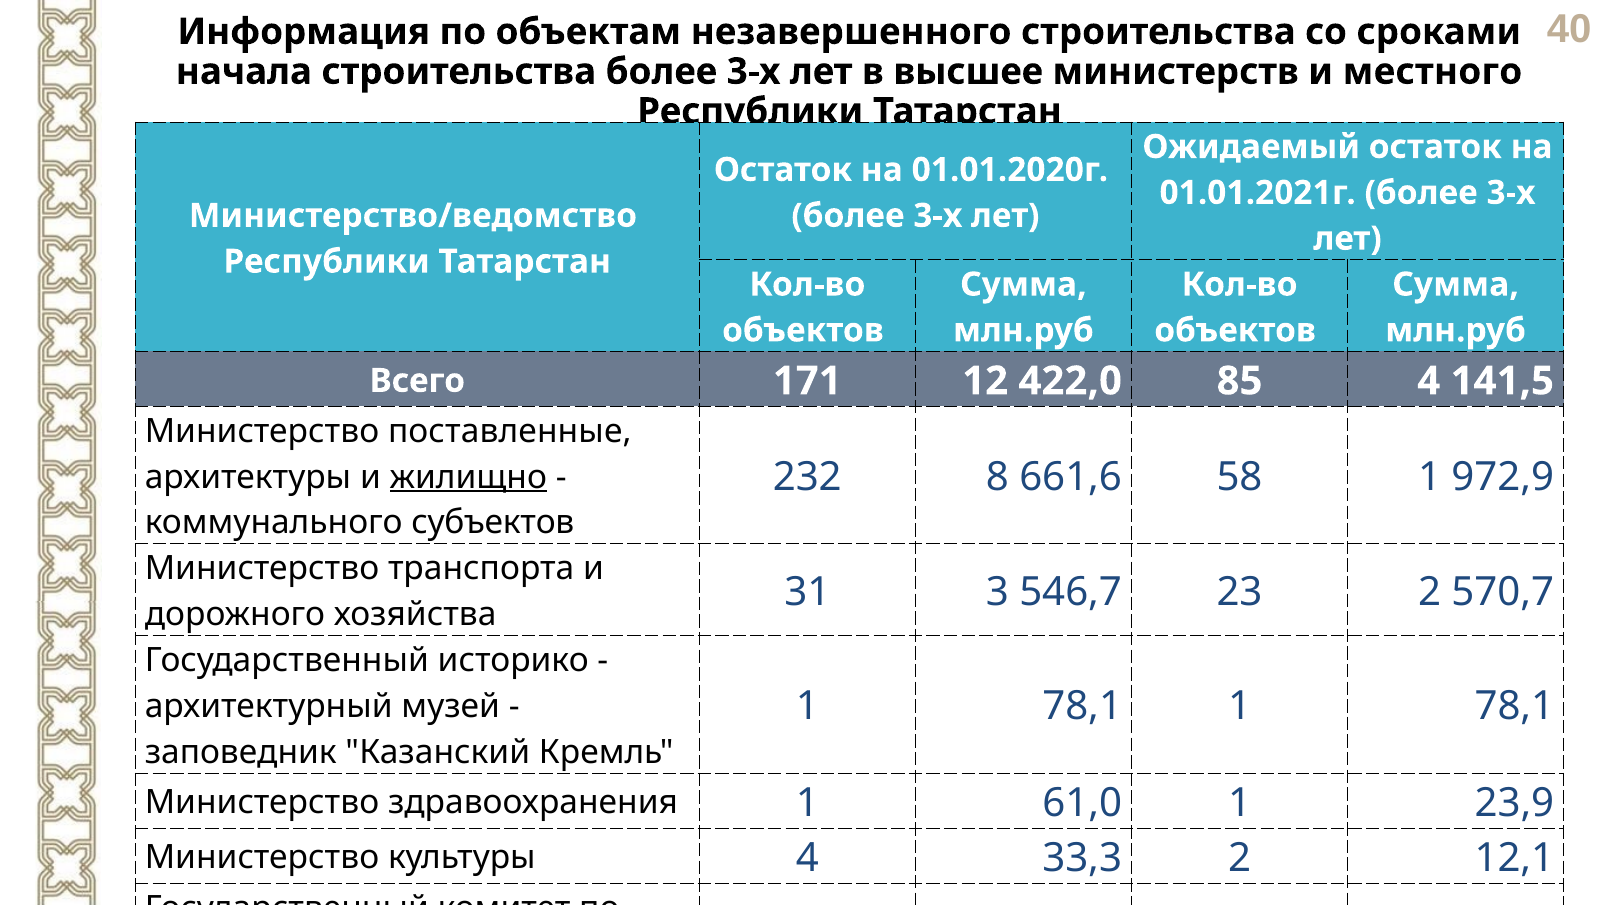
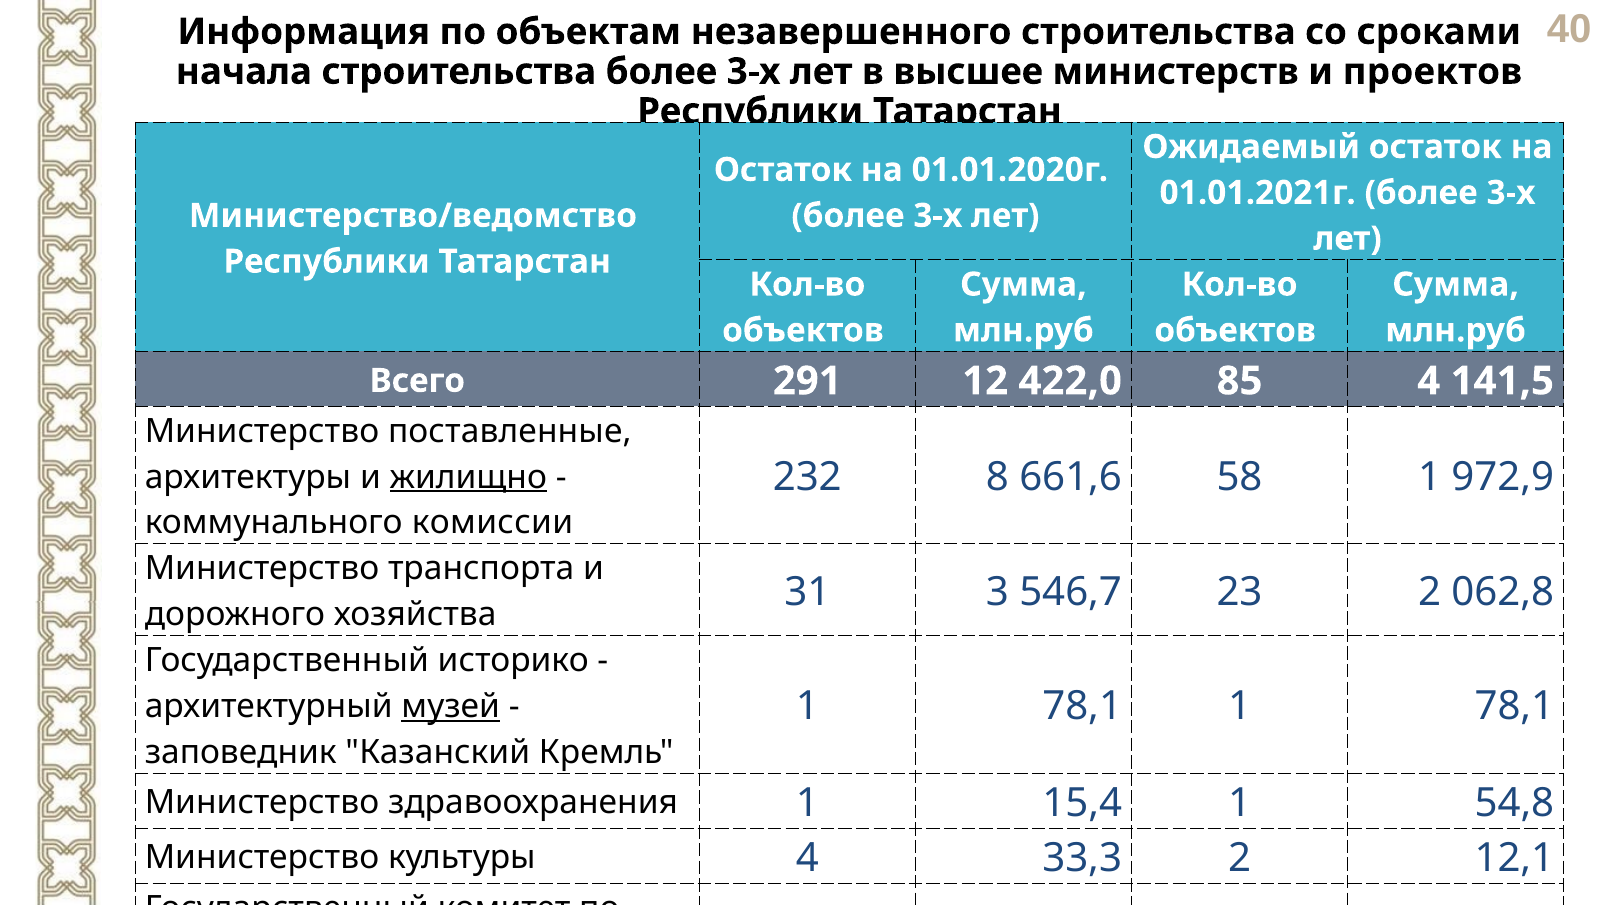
местного: местного -> проектов
171: 171 -> 291
субъектов: субъектов -> комиссии
570,7: 570,7 -> 062,8
музей underline: none -> present
61,0: 61,0 -> 15,4
23,9: 23,9 -> 54,8
